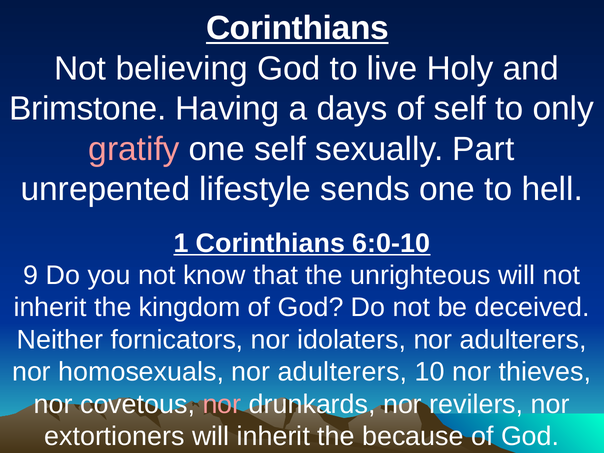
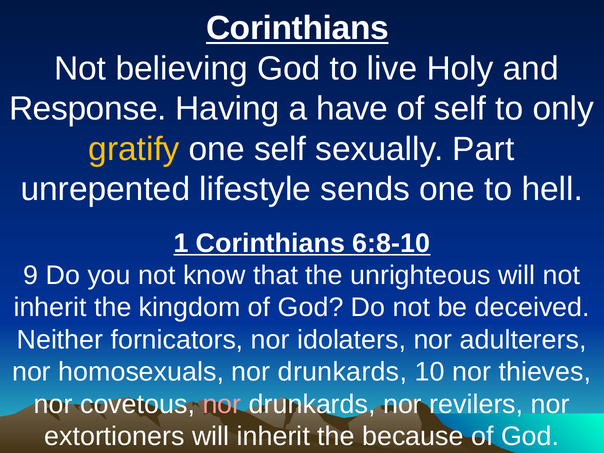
Brimstone: Brimstone -> Response
days: days -> have
gratify colour: pink -> yellow
6:0-10: 6:0-10 -> 6:8-10
homosexuals nor adulterers: adulterers -> drunkards
